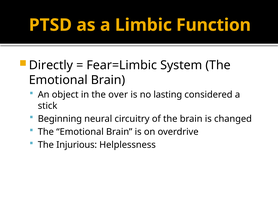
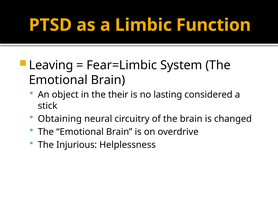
Directly: Directly -> Leaving
over: over -> their
Beginning: Beginning -> Obtaining
